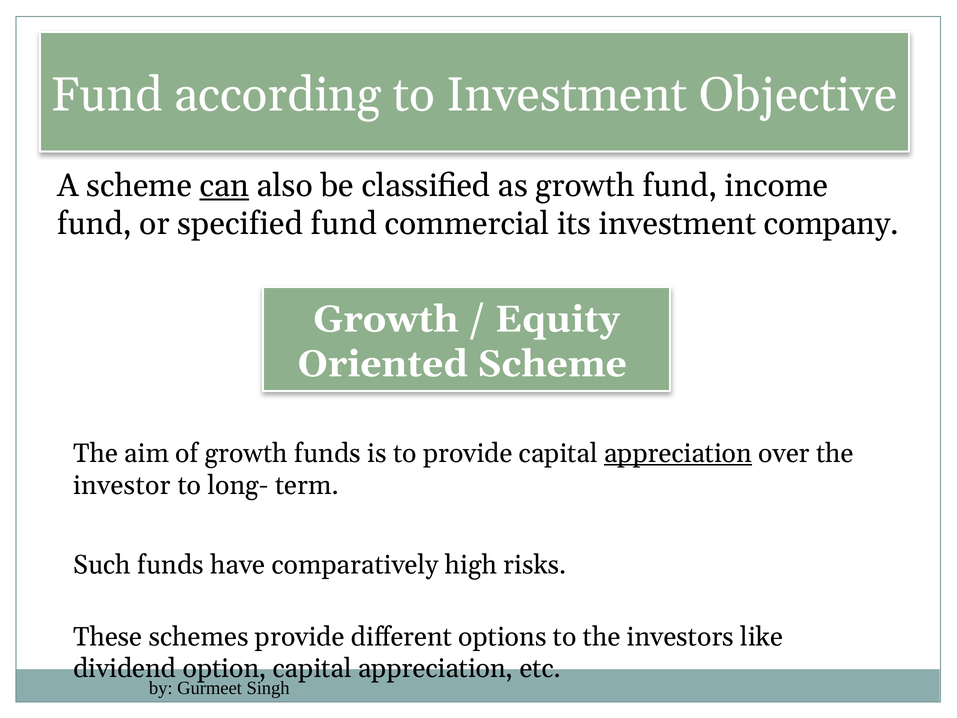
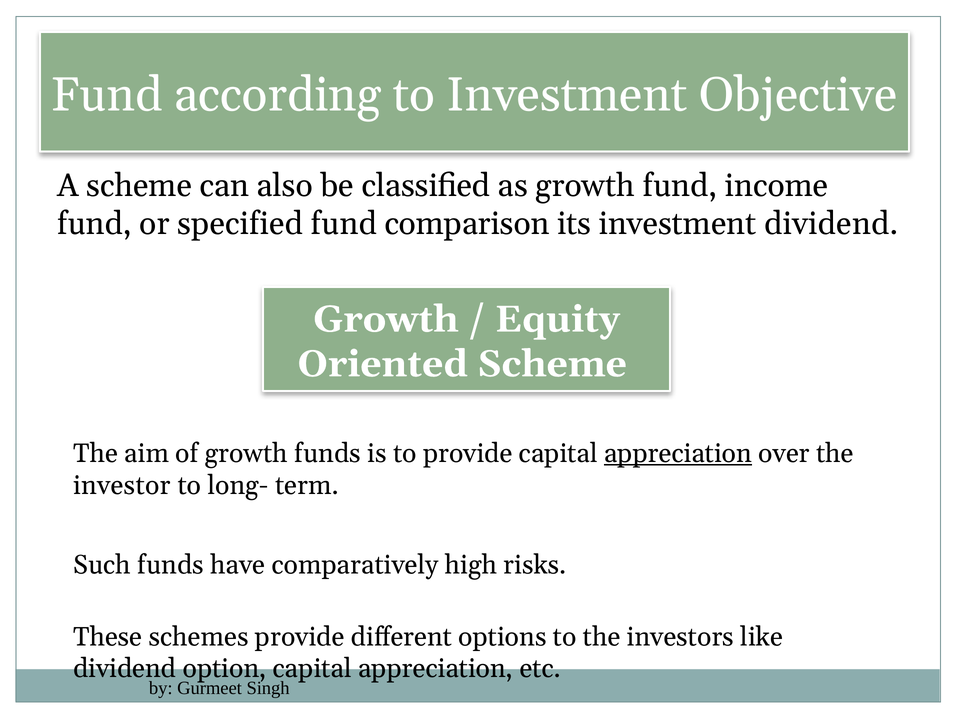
can underline: present -> none
commercial: commercial -> comparison
investment company: company -> dividend
